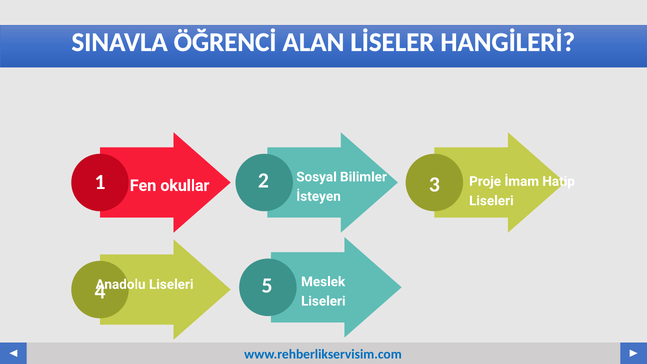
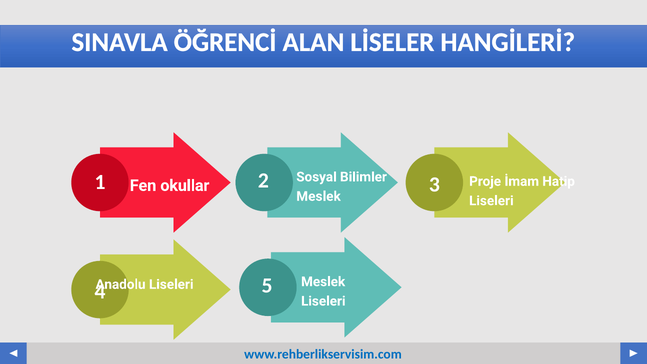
İsteyen at (319, 196): İsteyen -> Meslek
